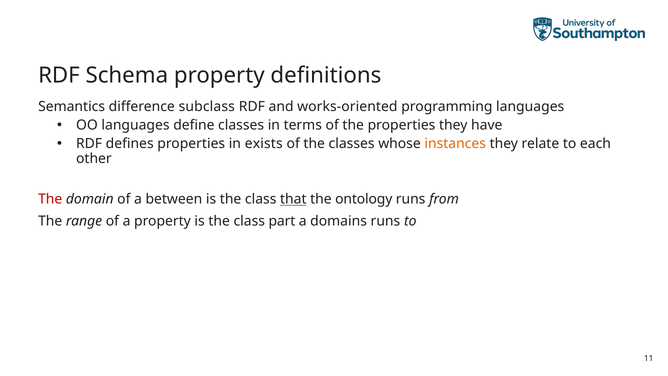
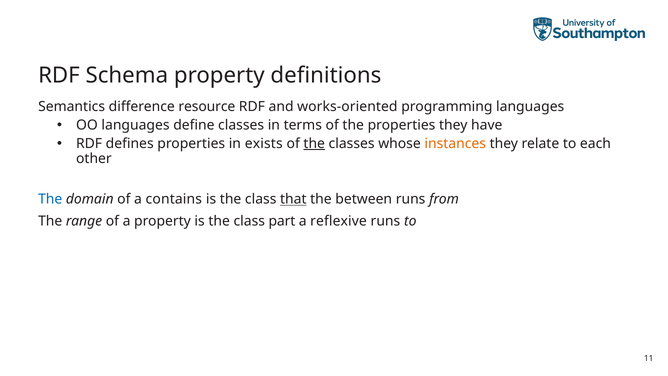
subclass: subclass -> resource
the at (314, 144) underline: none -> present
The at (50, 199) colour: red -> blue
between: between -> contains
ontology: ontology -> between
domains: domains -> reflexive
